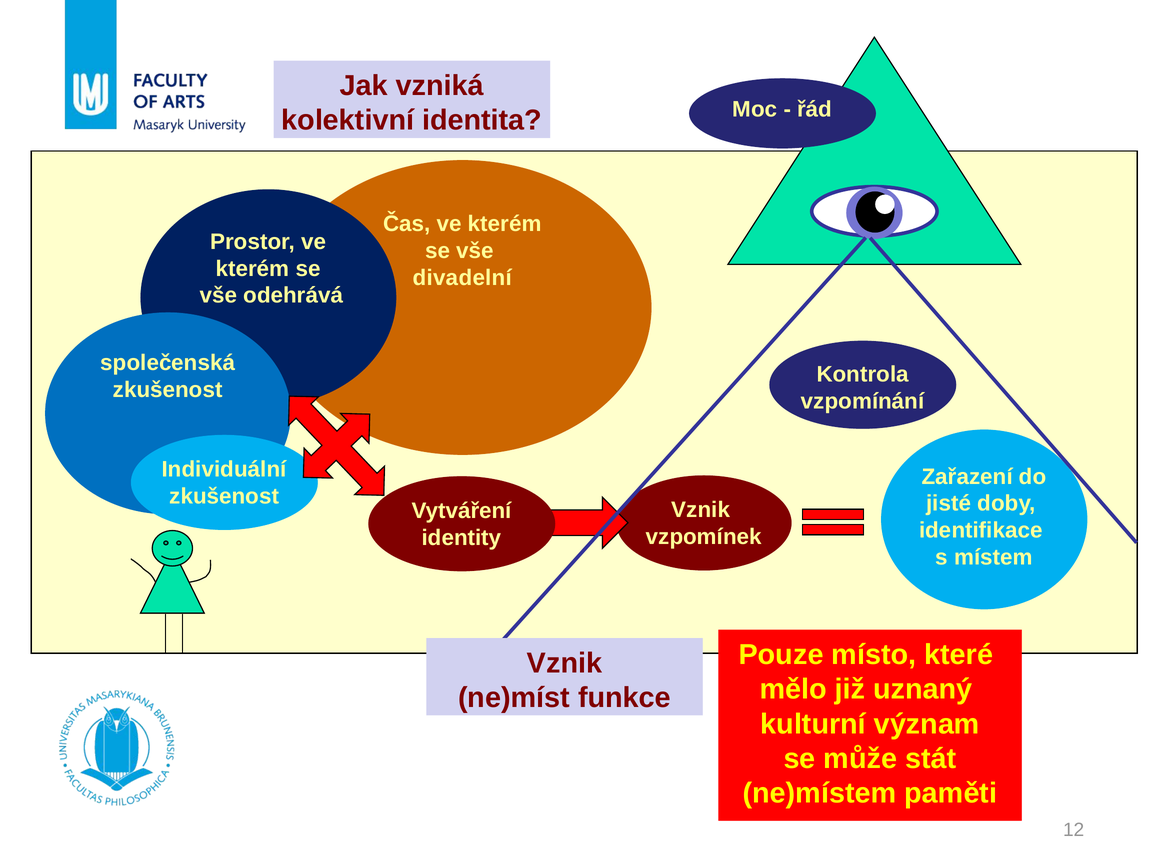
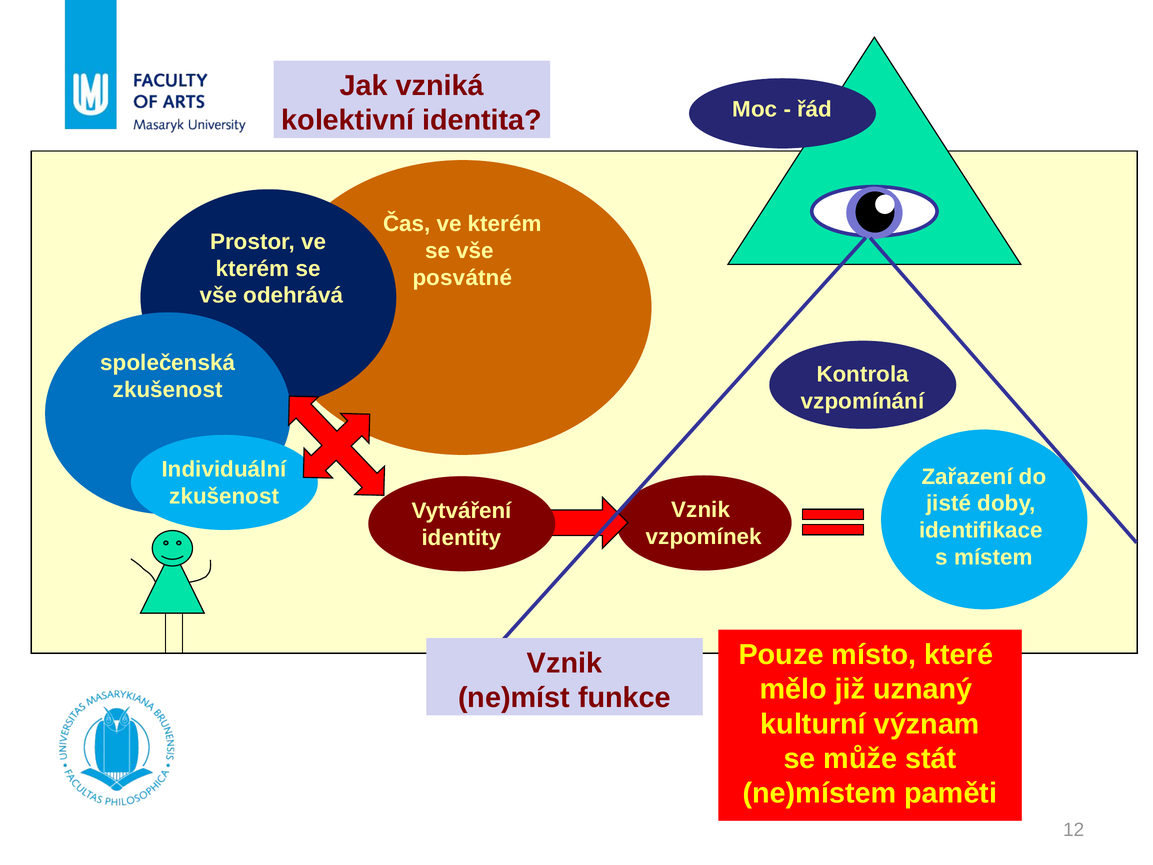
divadelní: divadelní -> posvátné
